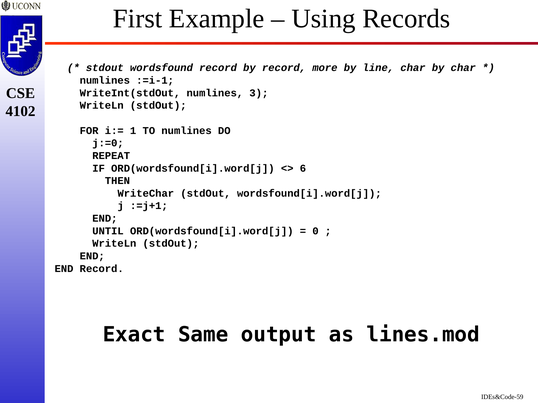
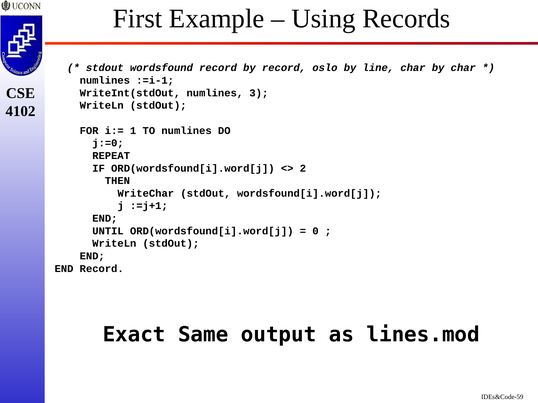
more: more -> oslo
6: 6 -> 2
